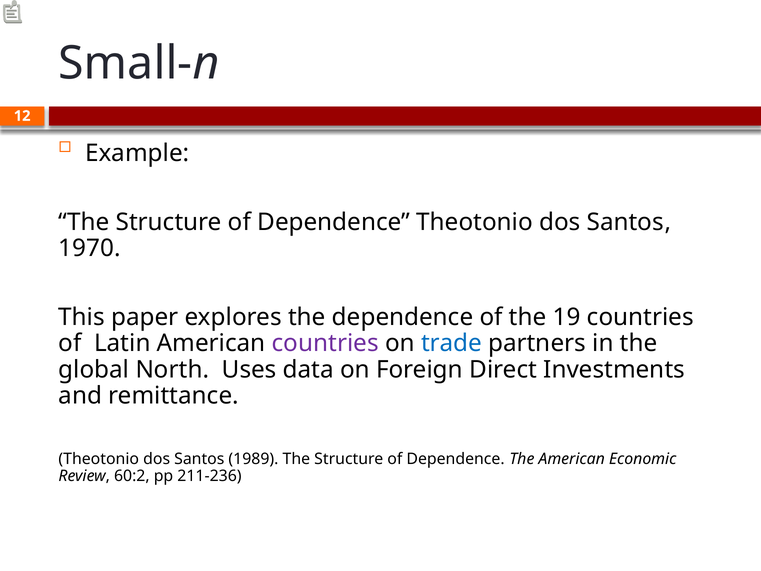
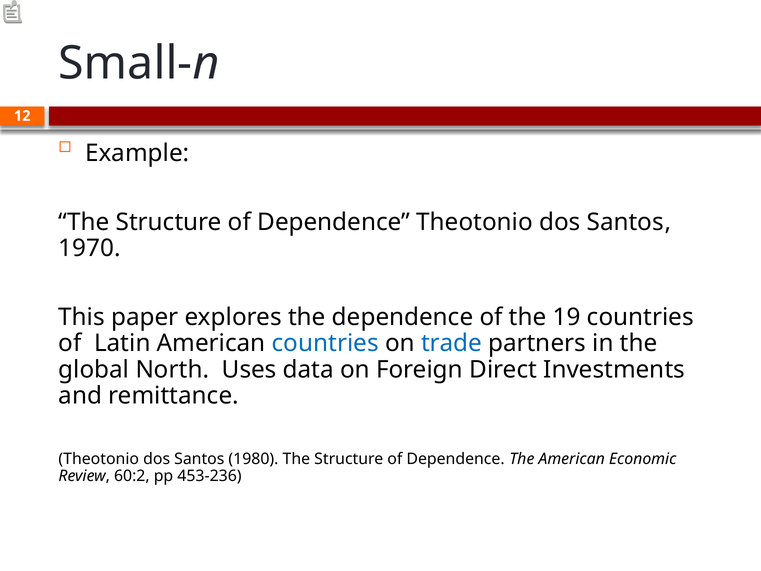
countries at (325, 343) colour: purple -> blue
1989: 1989 -> 1980
211-236: 211-236 -> 453-236
